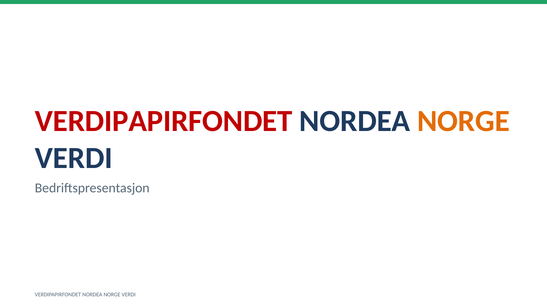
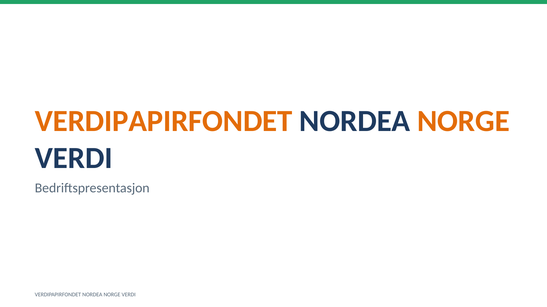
VERDIPAPIRFONDET at (164, 121) colour: red -> orange
